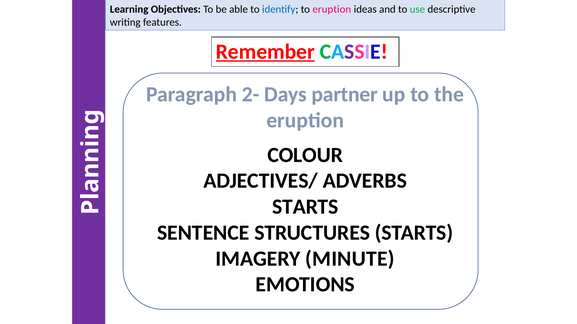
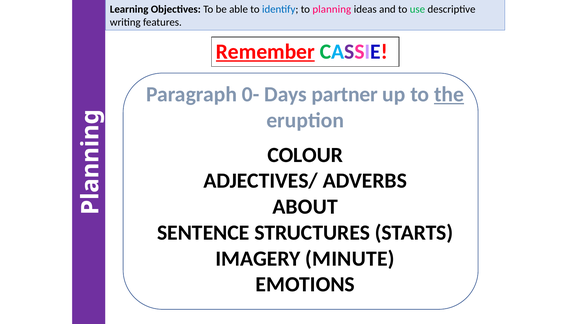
to eruption: eruption -> planning
2-: 2- -> 0-
the underline: none -> present
STARTS at (305, 207): STARTS -> ABOUT
